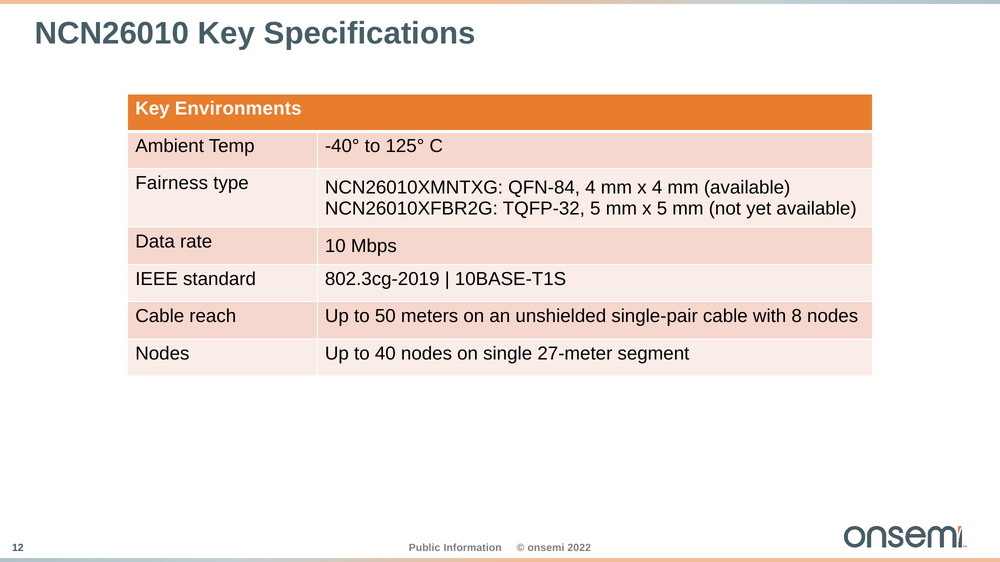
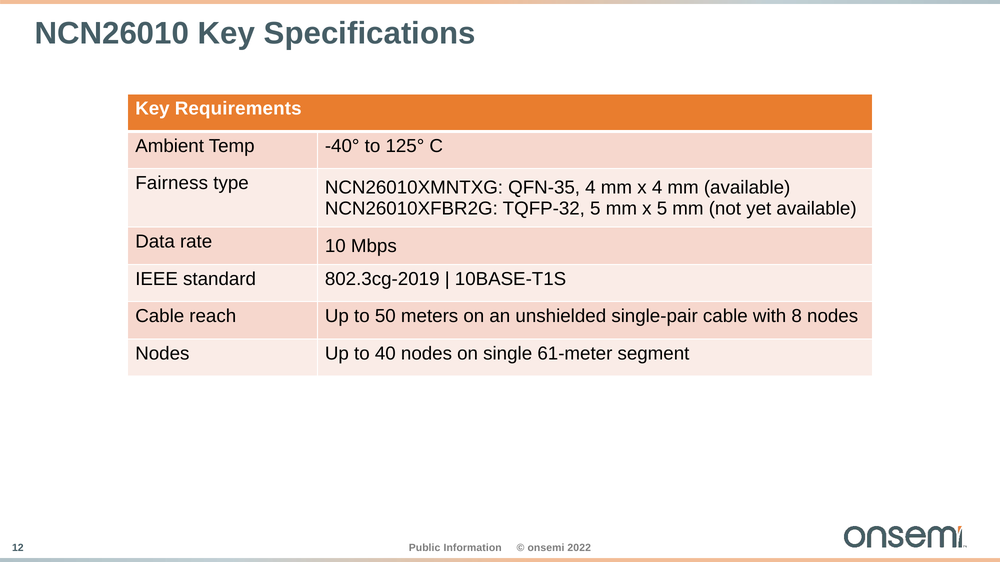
Environments: Environments -> Requirements
QFN-84: QFN-84 -> QFN-35
27-meter: 27-meter -> 61-meter
